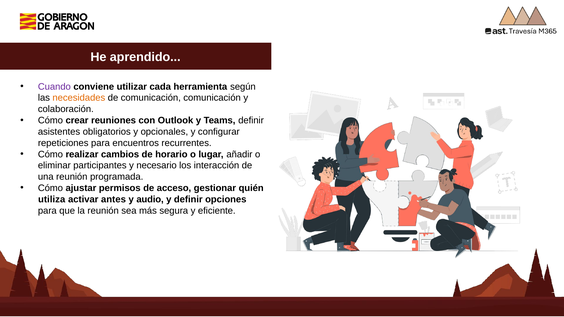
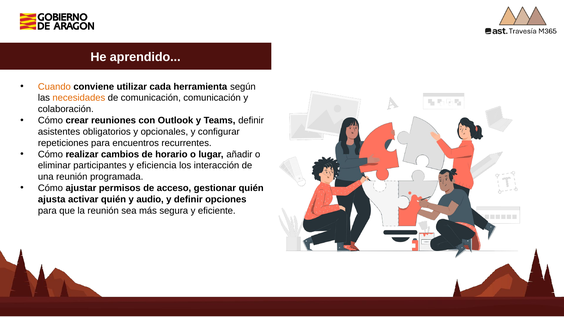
Cuando colour: purple -> orange
necesario: necesario -> eficiencia
utiliza: utiliza -> ajusta
activar antes: antes -> quién
